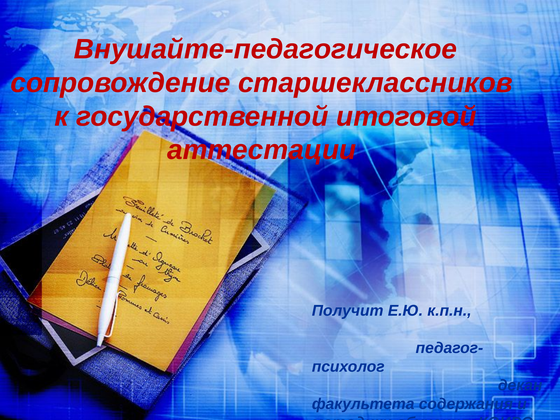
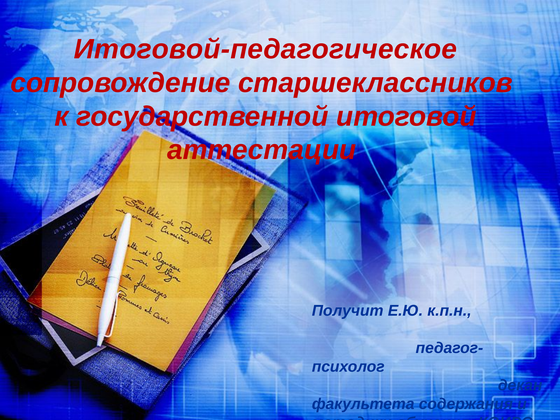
Внушайте-педагогическое: Внушайте-педагогическое -> Итоговой-педагогическое
